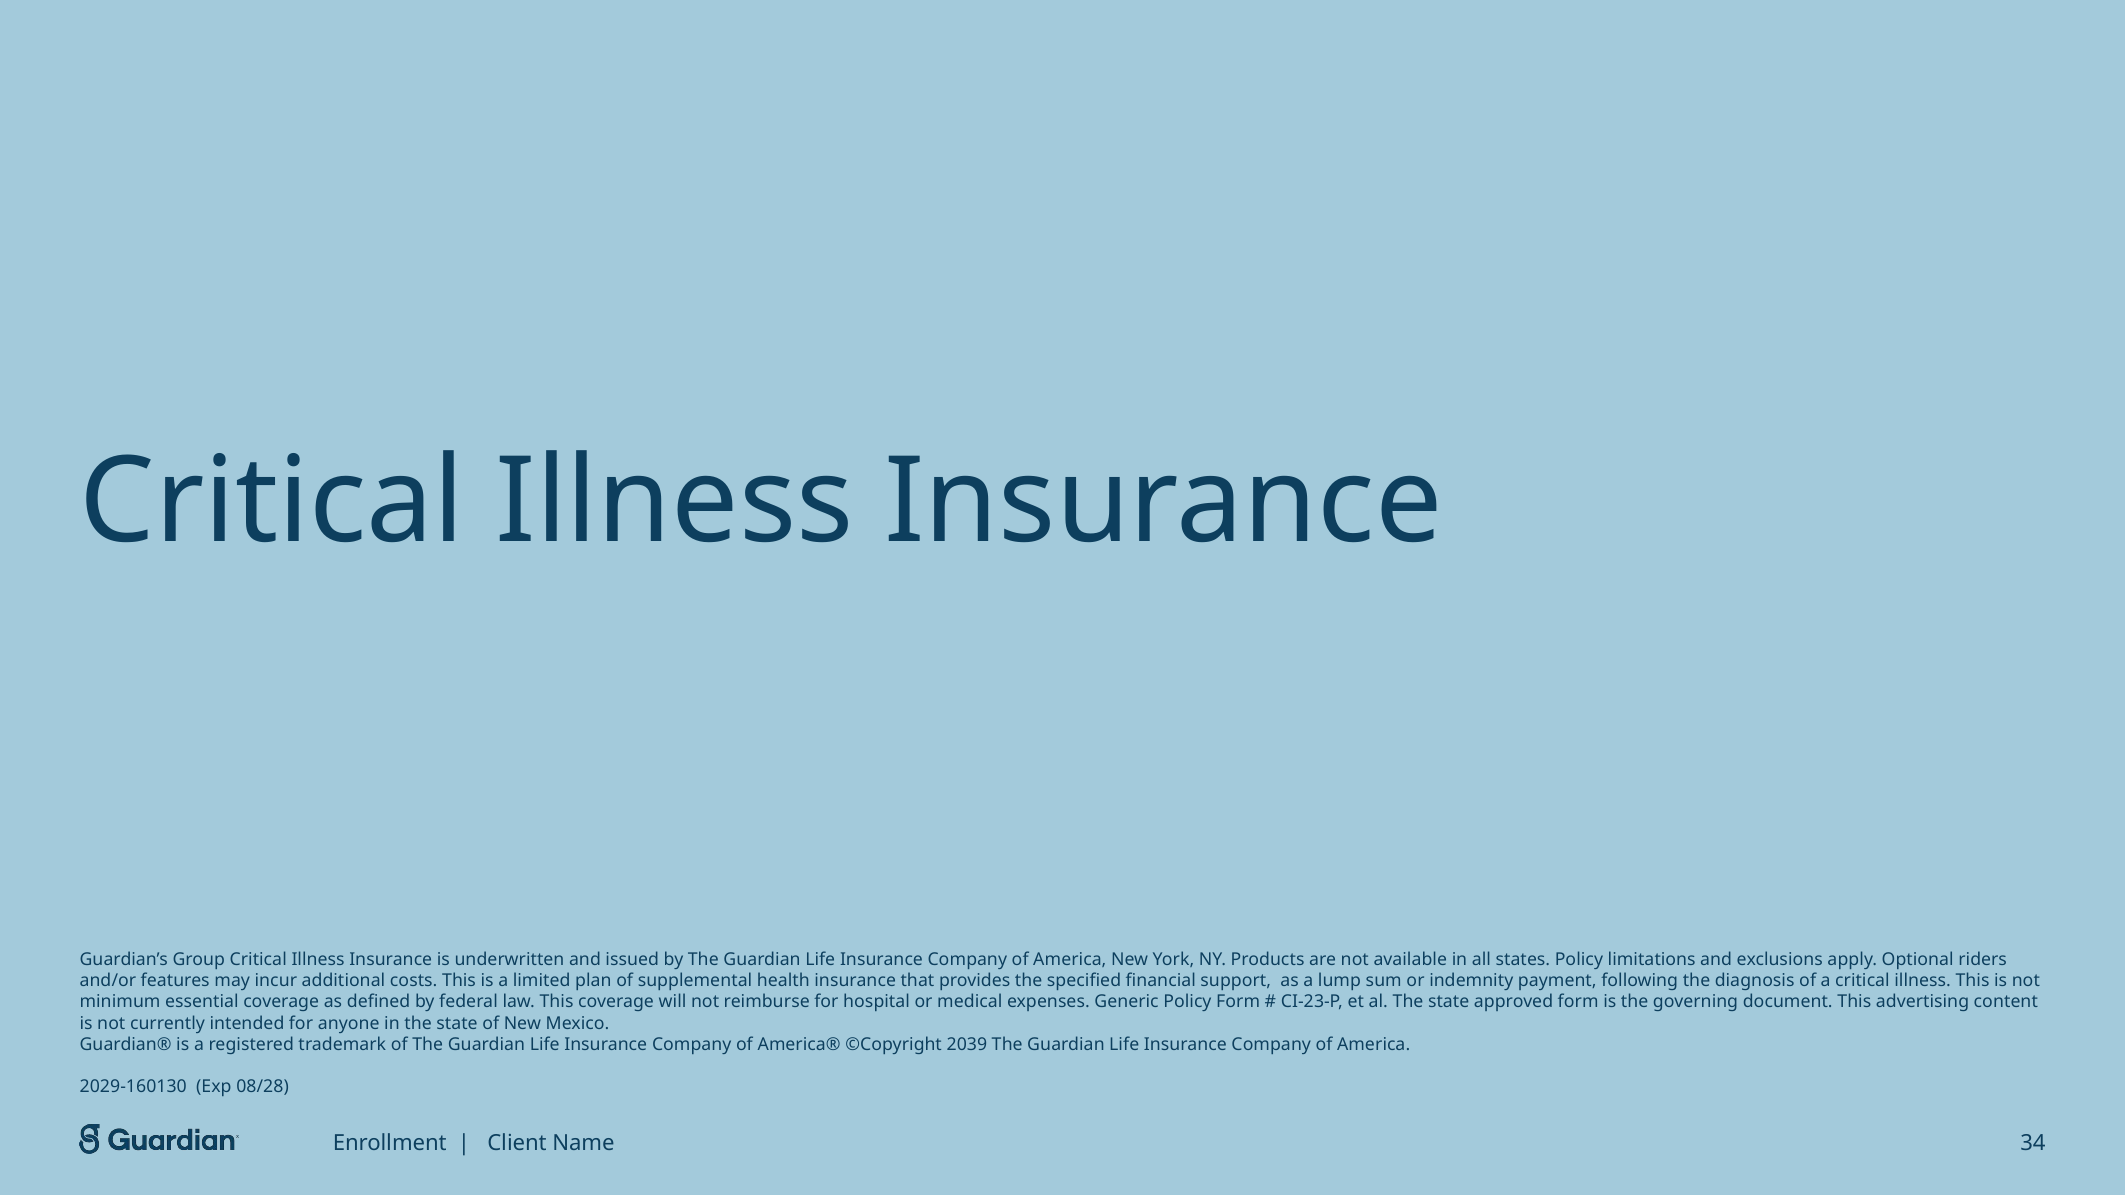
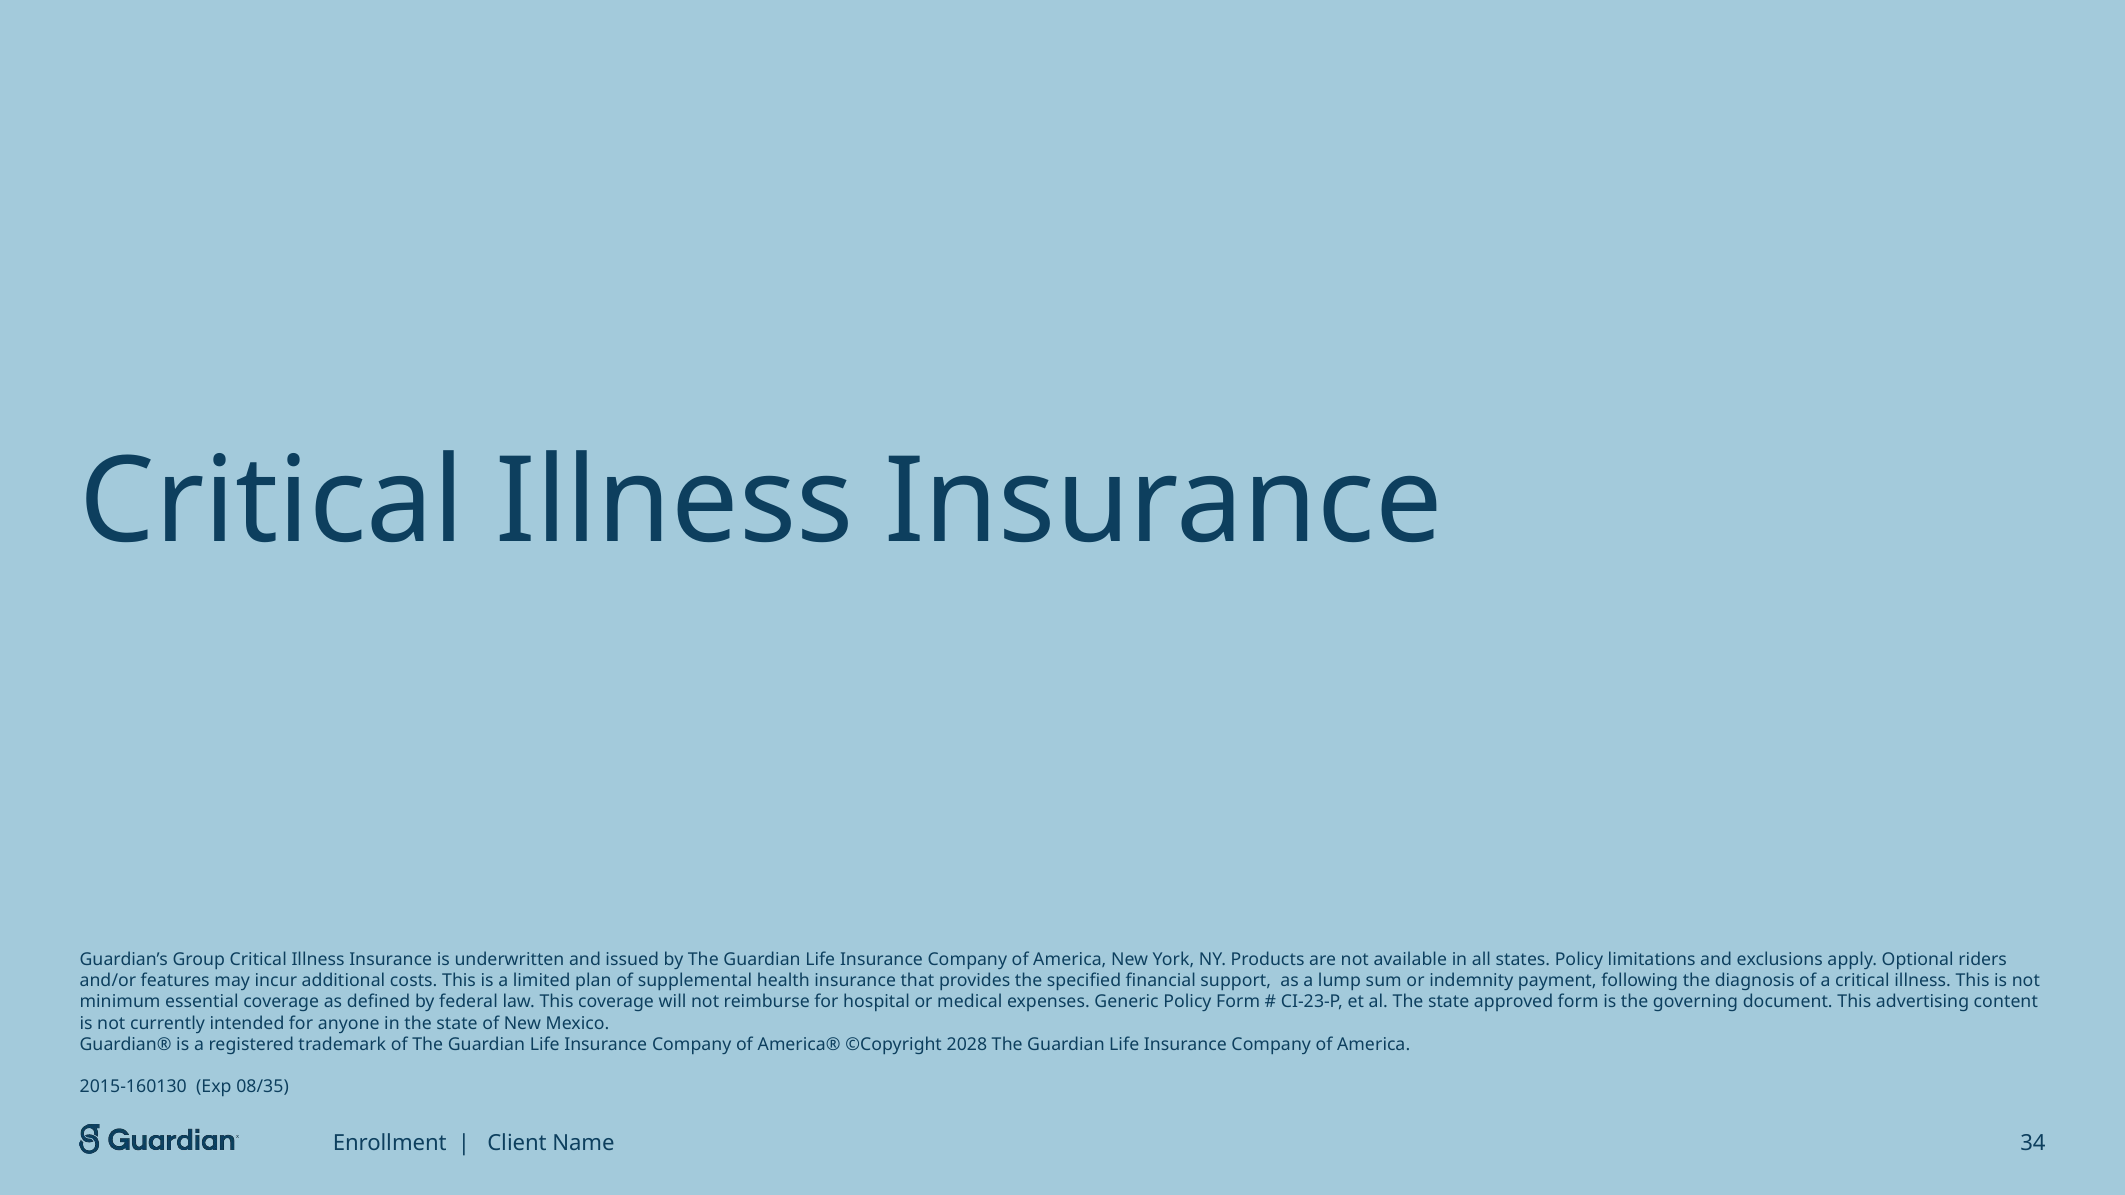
2039: 2039 -> 2028
2029-160130: 2029-160130 -> 2015-160130
08/28: 08/28 -> 08/35
